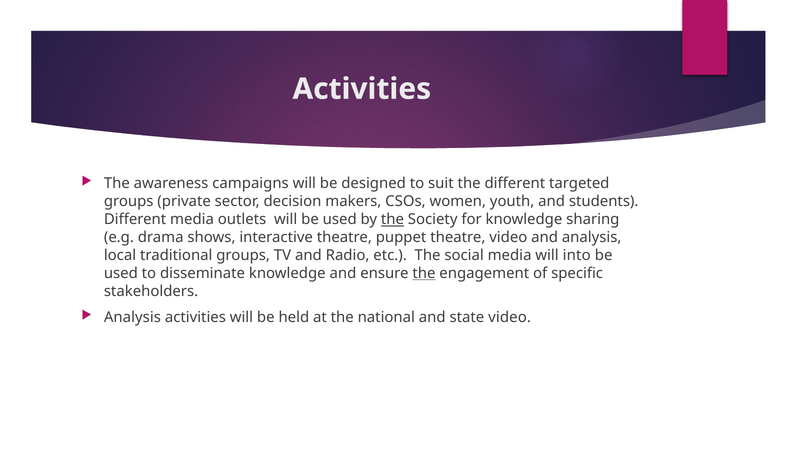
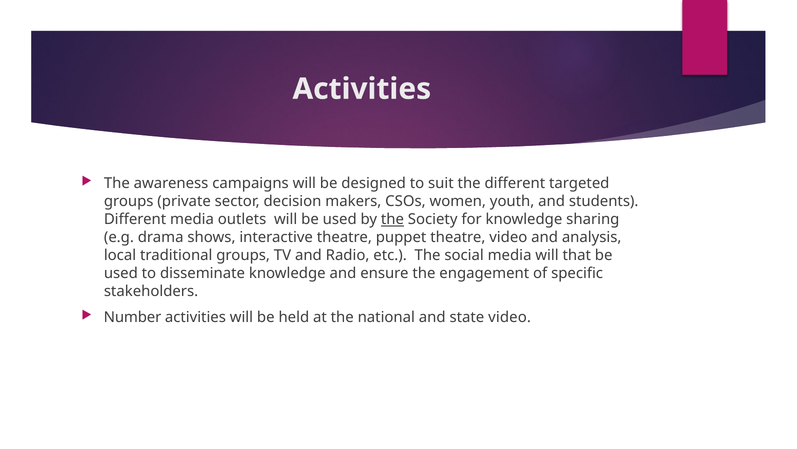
into: into -> that
the at (424, 273) underline: present -> none
Analysis at (132, 317): Analysis -> Number
